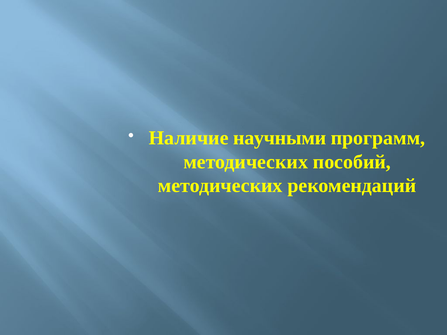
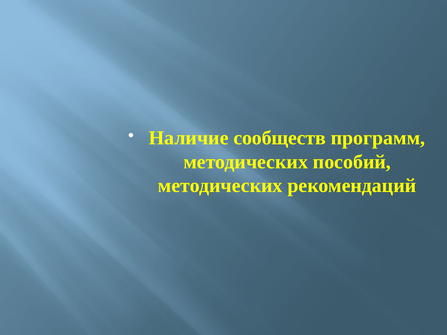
научными: научными -> сообществ
